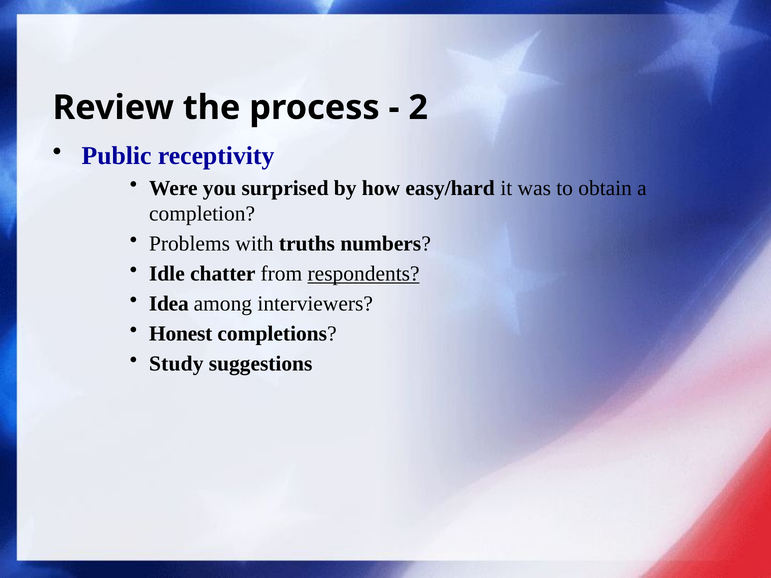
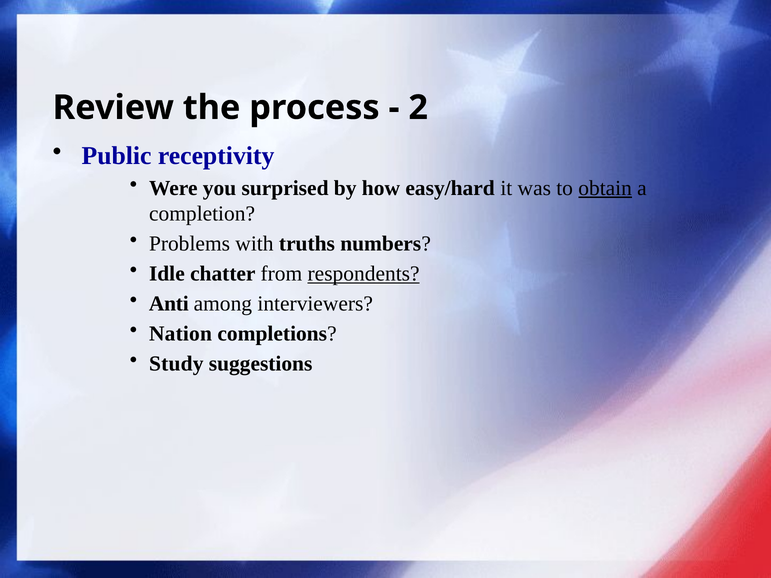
obtain underline: none -> present
Idea: Idea -> Anti
Honest: Honest -> Nation
